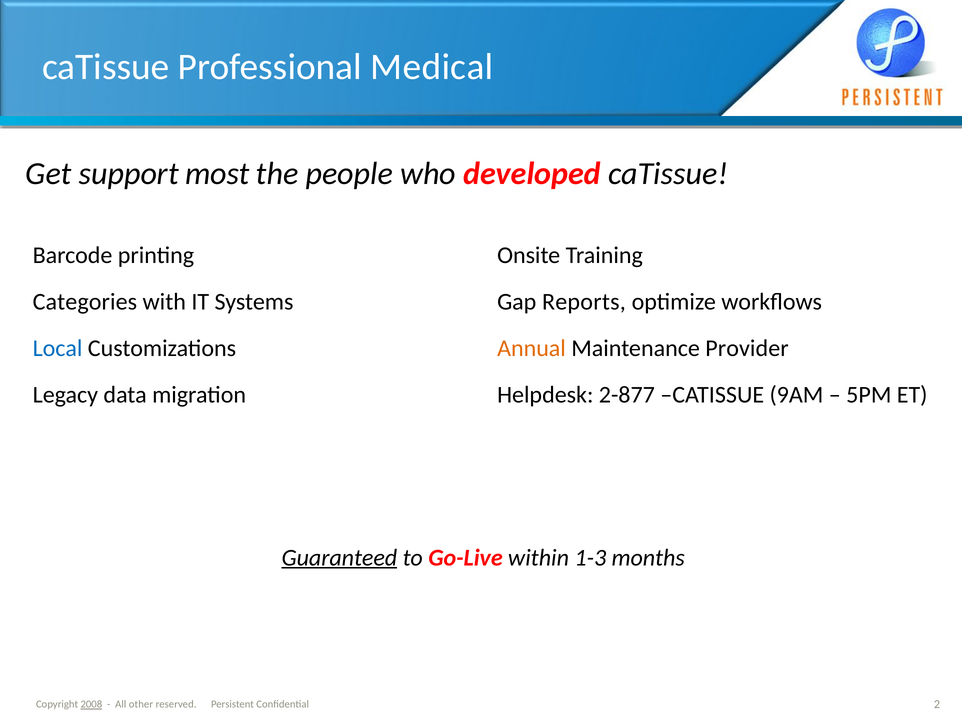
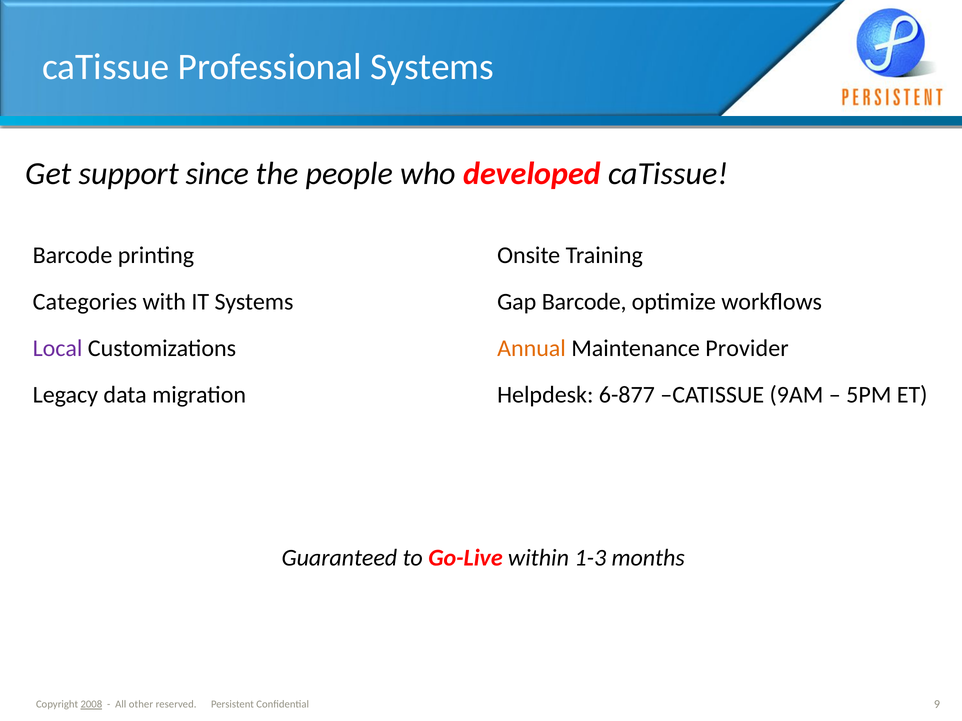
Professional Medical: Medical -> Systems
most: most -> since
Gap Reports: Reports -> Barcode
Local colour: blue -> purple
2-877: 2-877 -> 6-877
Guaranteed underline: present -> none
2: 2 -> 9
